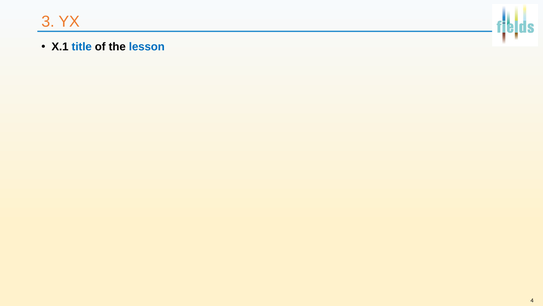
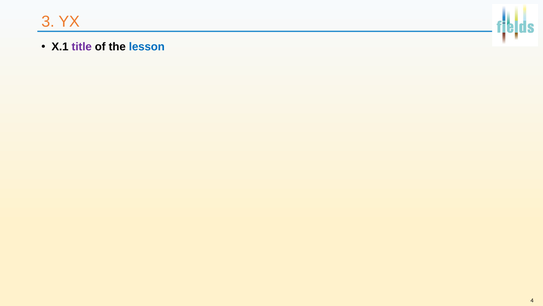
title colour: blue -> purple
